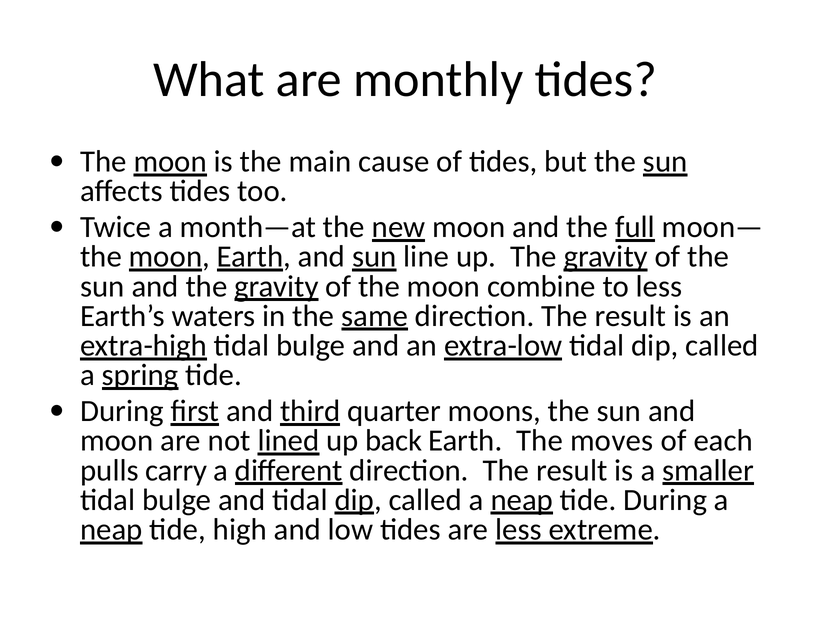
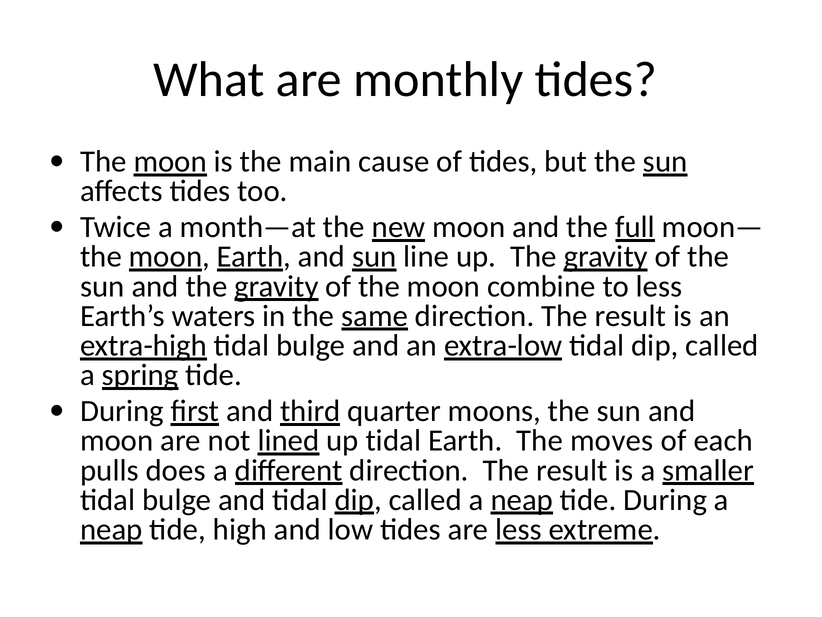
up back: back -> tidal
carry: carry -> does
